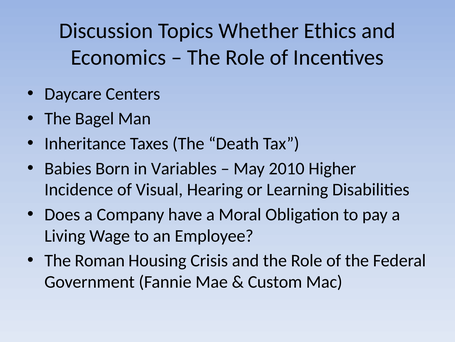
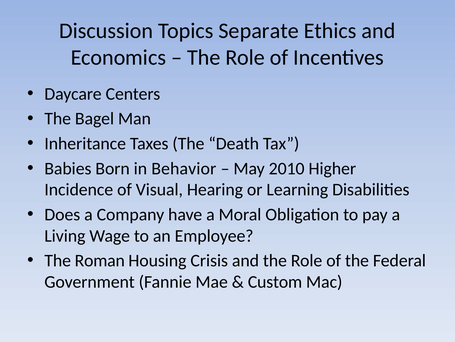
Whether: Whether -> Separate
Variables: Variables -> Behavior
